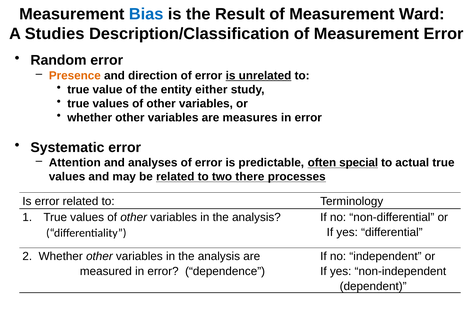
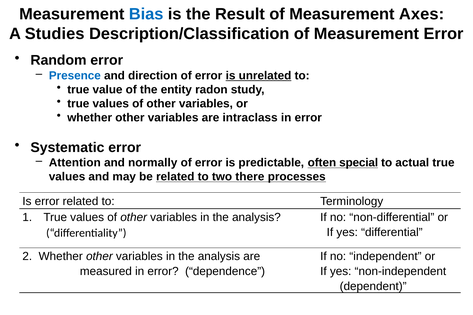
Ward: Ward -> Axes
Presence colour: orange -> blue
either: either -> radon
measures: measures -> intraclass
analyses: analyses -> normally
